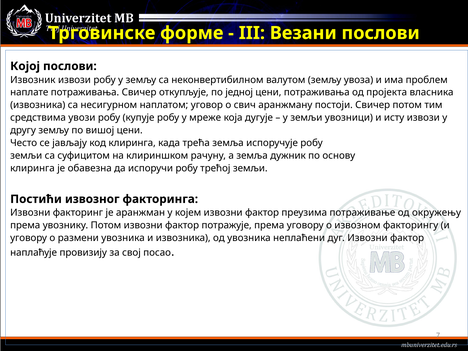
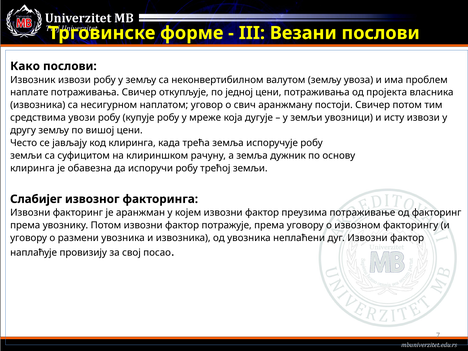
Којој: Којој -> Како
Постићи: Постићи -> Слабијег
од окружењу: окружењу -> факторинг
